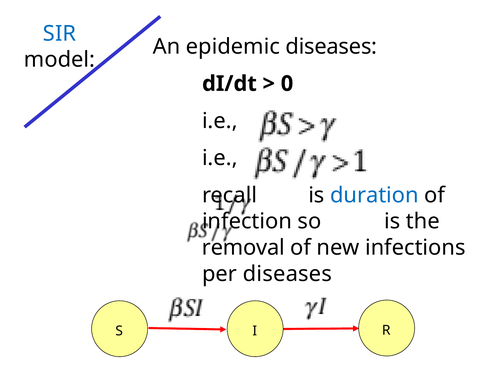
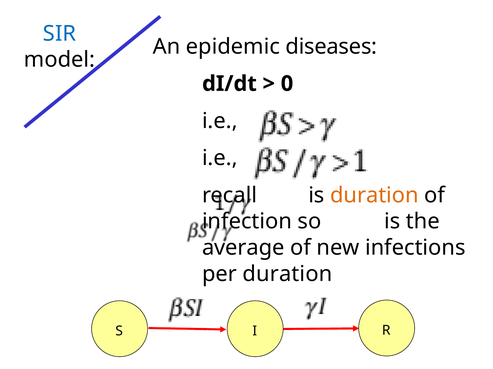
duration at (374, 196) colour: blue -> orange
removal: removal -> average
per diseases: diseases -> duration
